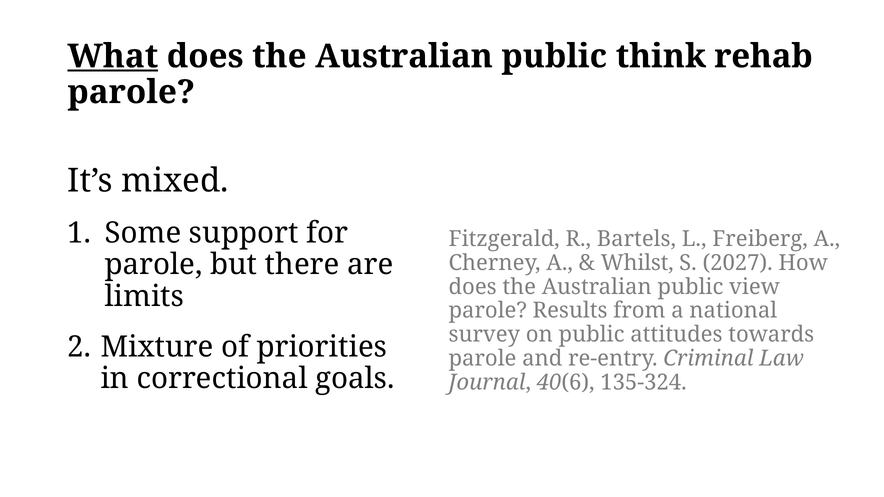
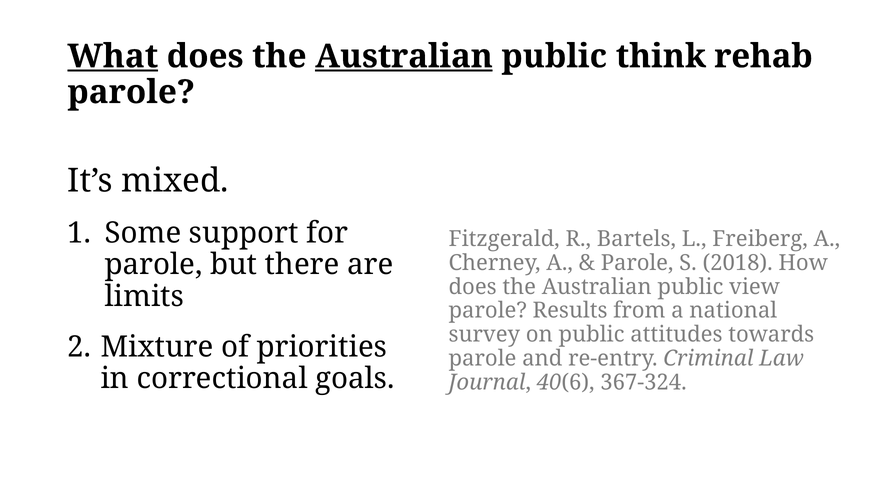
Australian at (404, 56) underline: none -> present
Whilst at (637, 263): Whilst -> Parole
2027: 2027 -> 2018
135-324: 135-324 -> 367-324
